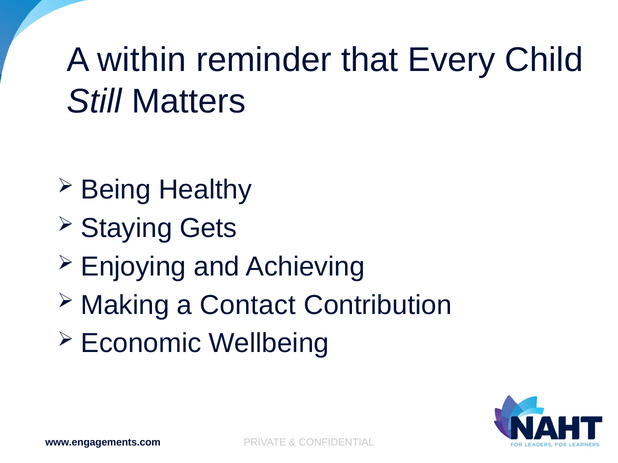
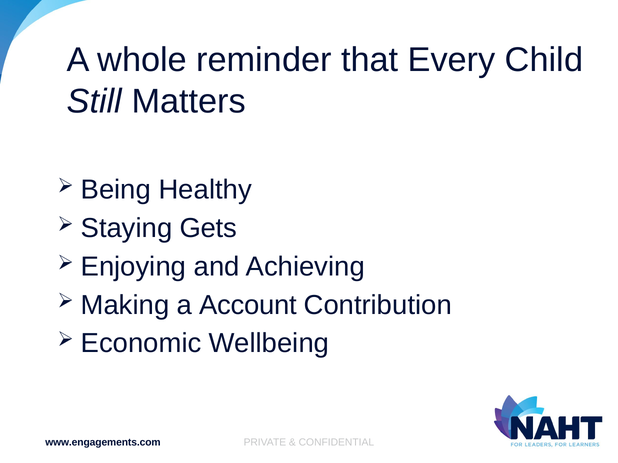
within: within -> whole
Contact: Contact -> Account
